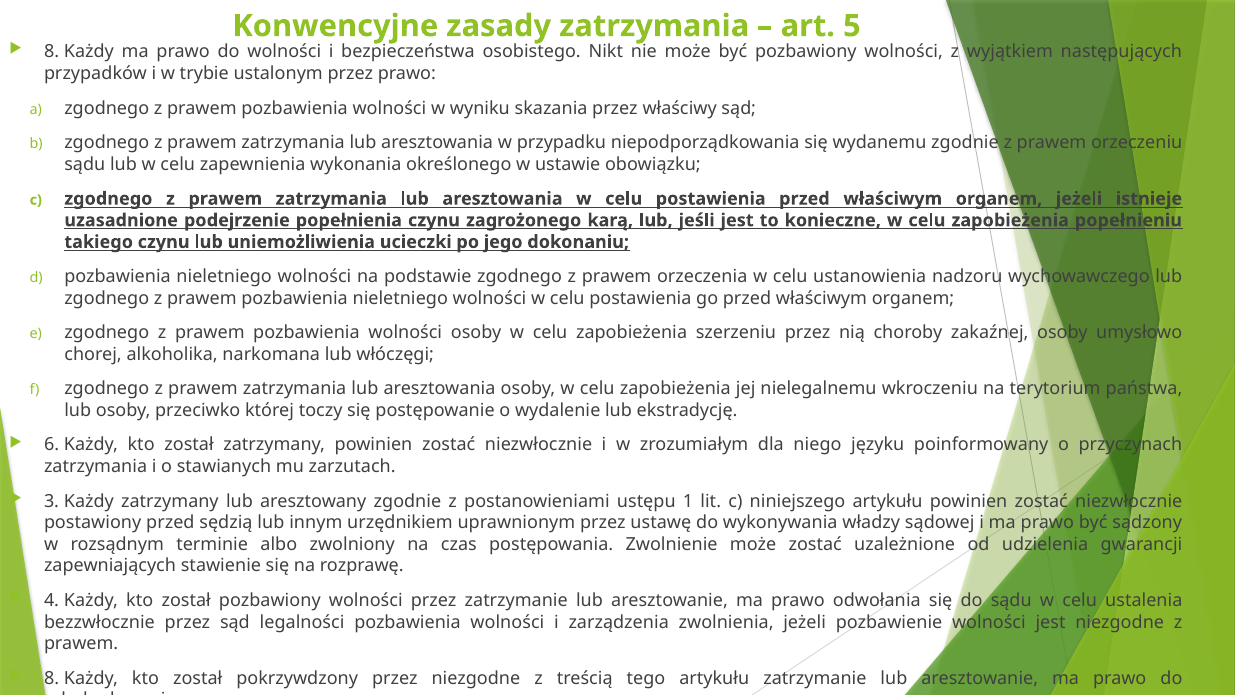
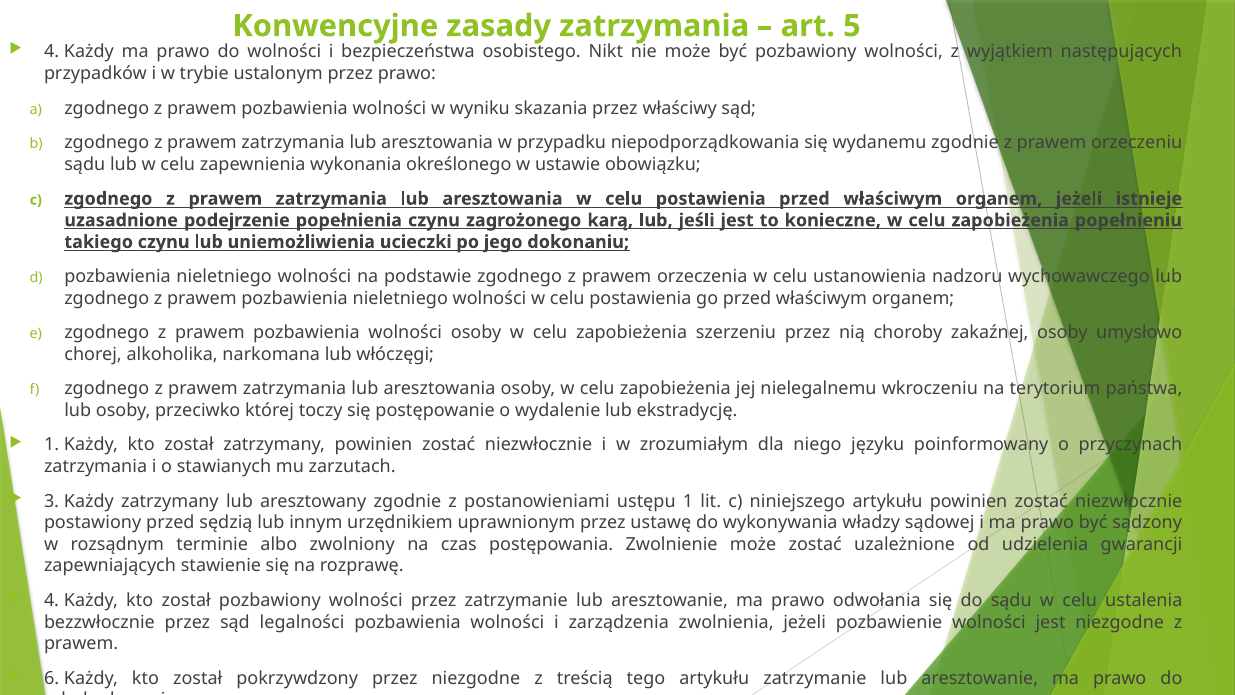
8 at (52, 52): 8 -> 4
6 at (52, 445): 6 -> 1
8 at (52, 678): 8 -> 6
